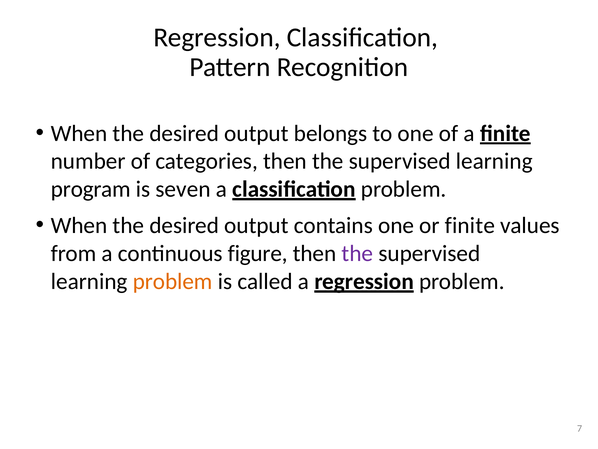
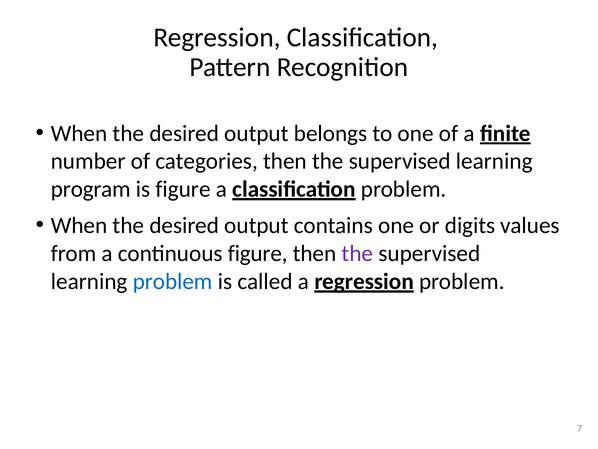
is seven: seven -> figure
or finite: finite -> digits
problem at (173, 281) colour: orange -> blue
